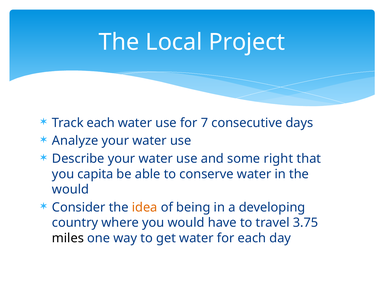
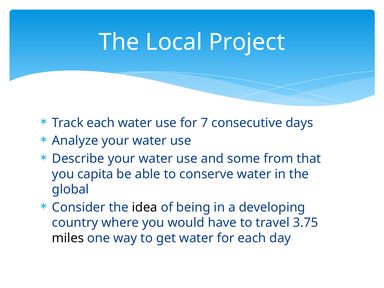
right: right -> from
would at (70, 189): would -> global
idea colour: orange -> black
